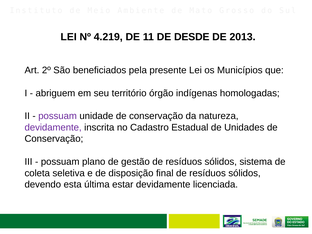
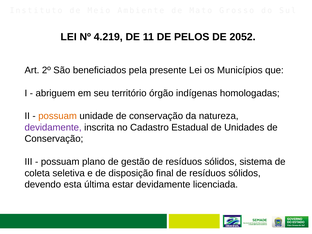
DESDE: DESDE -> PELOS
2013: 2013 -> 2052
possuam at (58, 116) colour: purple -> orange
